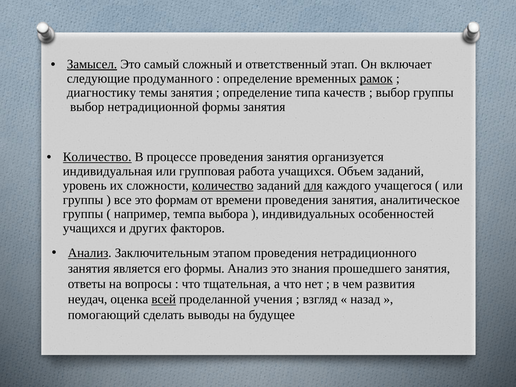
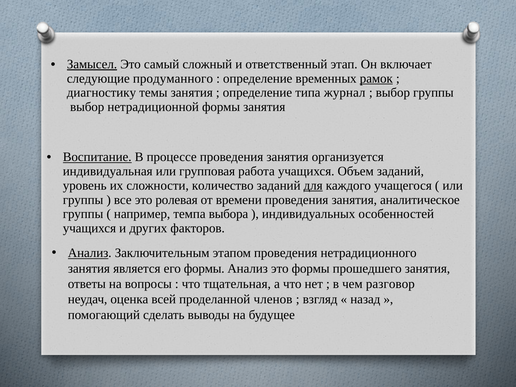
качеств: качеств -> журнал
Количество at (97, 157): Количество -> Воспитание
количество at (223, 185) underline: present -> none
формам: формам -> ролевая
это знания: знания -> формы
развития: развития -> разговор
всей underline: present -> none
учения: учения -> членов
